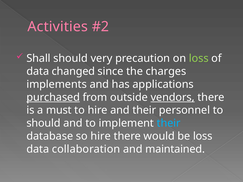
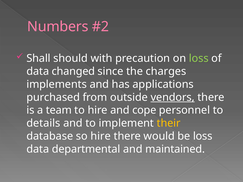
Activities: Activities -> Numbers
very: very -> with
purchased underline: present -> none
must: must -> team
and their: their -> cope
should at (43, 123): should -> details
their at (169, 123) colour: light blue -> yellow
collaboration: collaboration -> departmental
